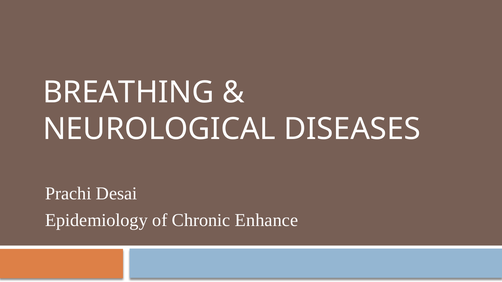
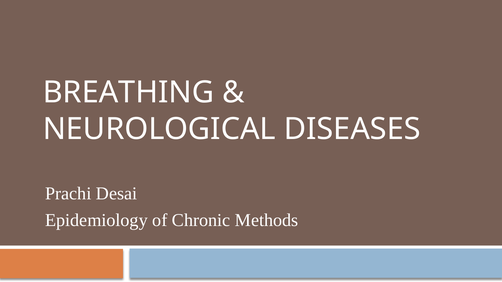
Enhance: Enhance -> Methods
